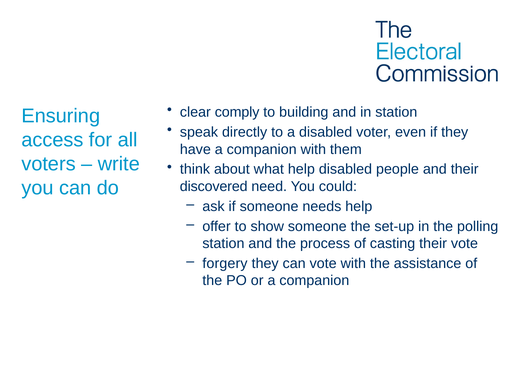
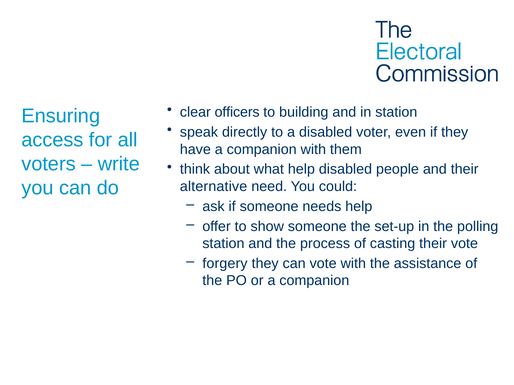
comply: comply -> officers
discovered: discovered -> alternative
